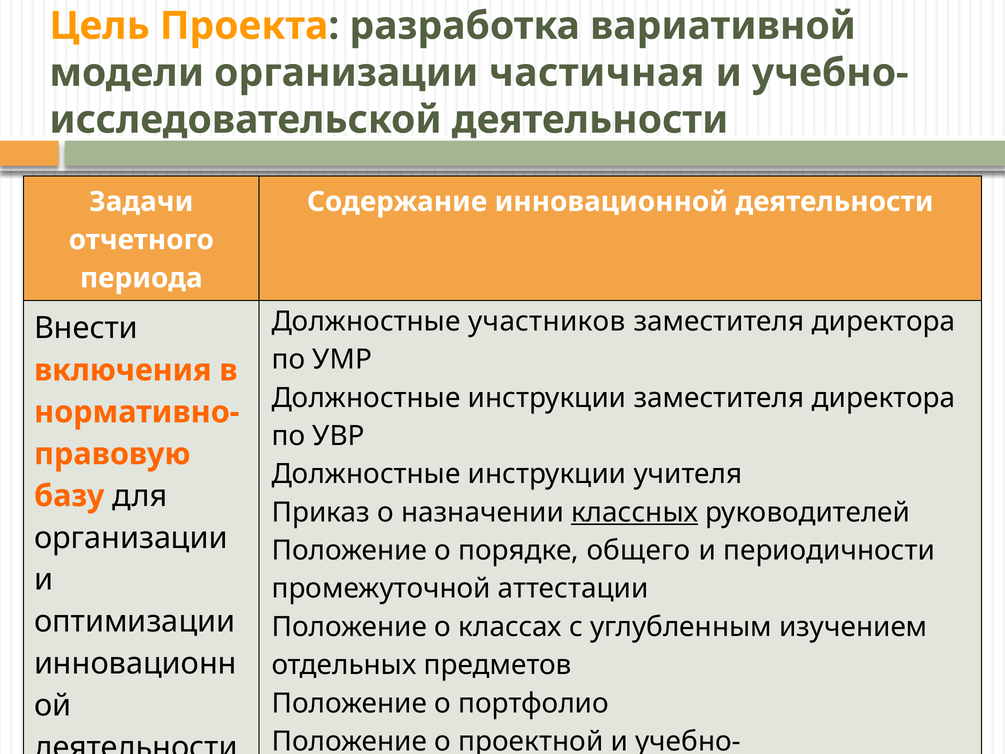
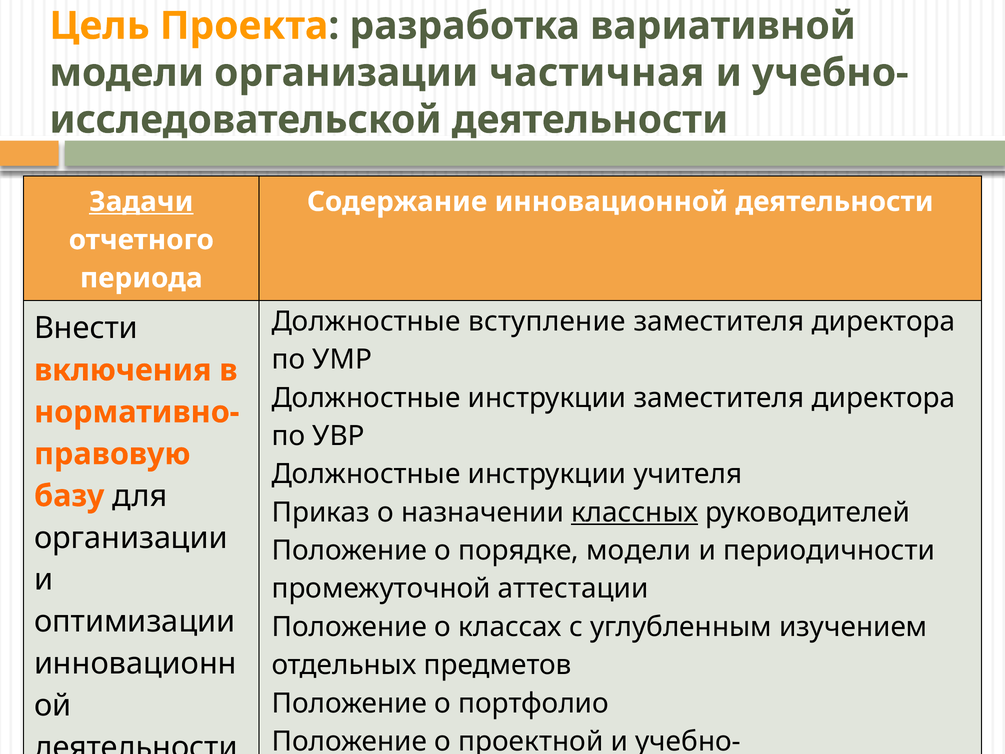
Задачи underline: none -> present
участников: участников -> вступление
порядке общего: общего -> модели
